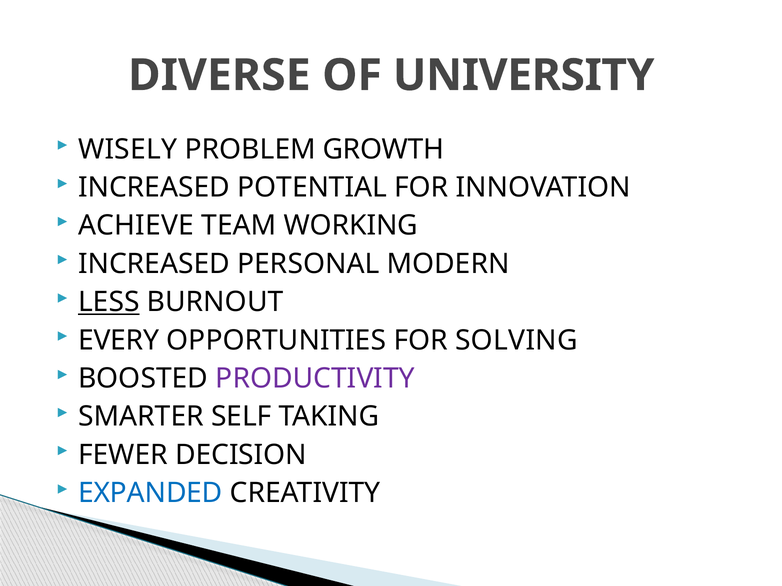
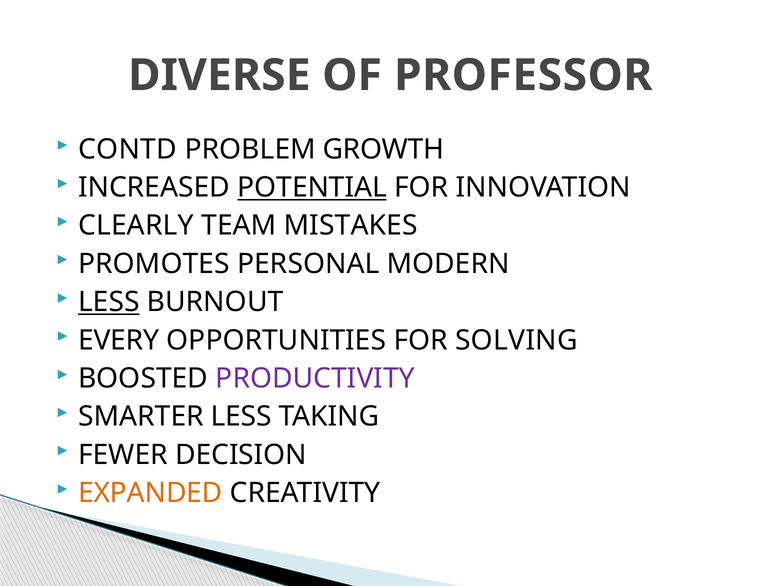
UNIVERSITY: UNIVERSITY -> PROFESSOR
WISELY: WISELY -> CONTD
POTENTIAL underline: none -> present
ACHIEVE: ACHIEVE -> CLEARLY
WORKING: WORKING -> MISTAKES
INCREASED at (154, 264): INCREASED -> PROMOTES
SMARTER SELF: SELF -> LESS
EXPANDED colour: blue -> orange
